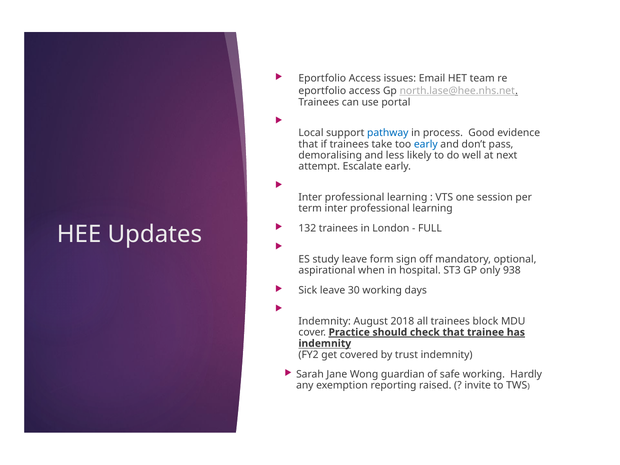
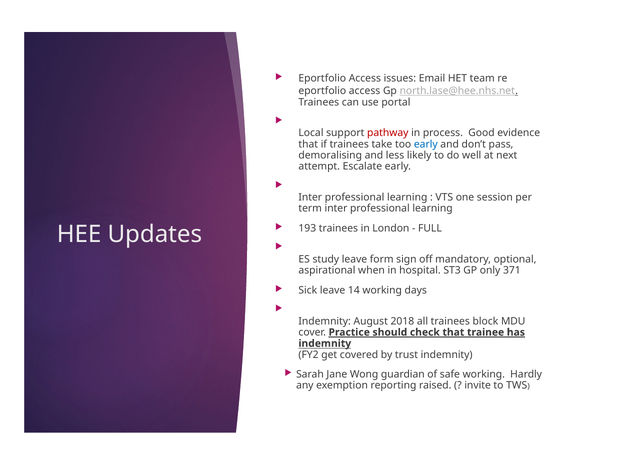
pathway colour: blue -> red
132: 132 -> 193
938: 938 -> 371
30: 30 -> 14
